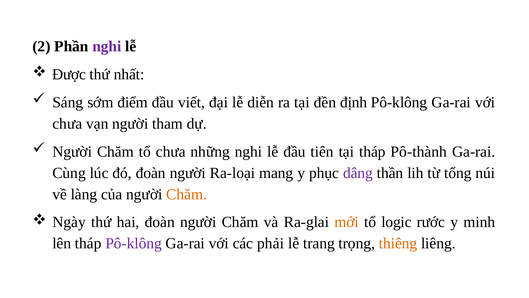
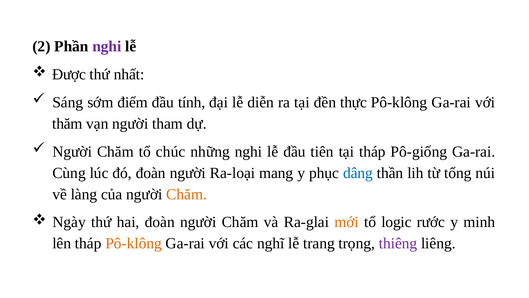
viết: viết -> tính
định: định -> thực
chưa at (67, 123): chưa -> thăm
tổ chưa: chưa -> chúc
Pô-thành: Pô-thành -> Pô-giống
dâng colour: purple -> blue
Pô-klông at (134, 243) colour: purple -> orange
phải: phải -> nghĩ
thiêng colour: orange -> purple
